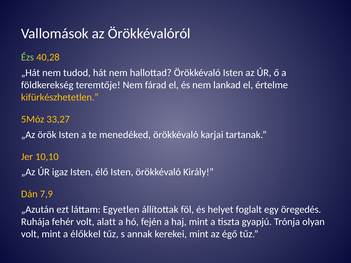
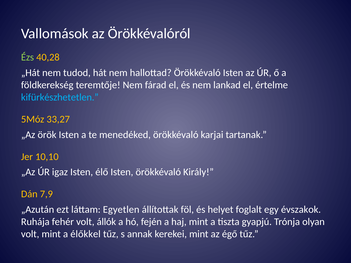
kifürkészhetetlen colour: yellow -> light blue
öregedés: öregedés -> évszakok
alatt: alatt -> állók
